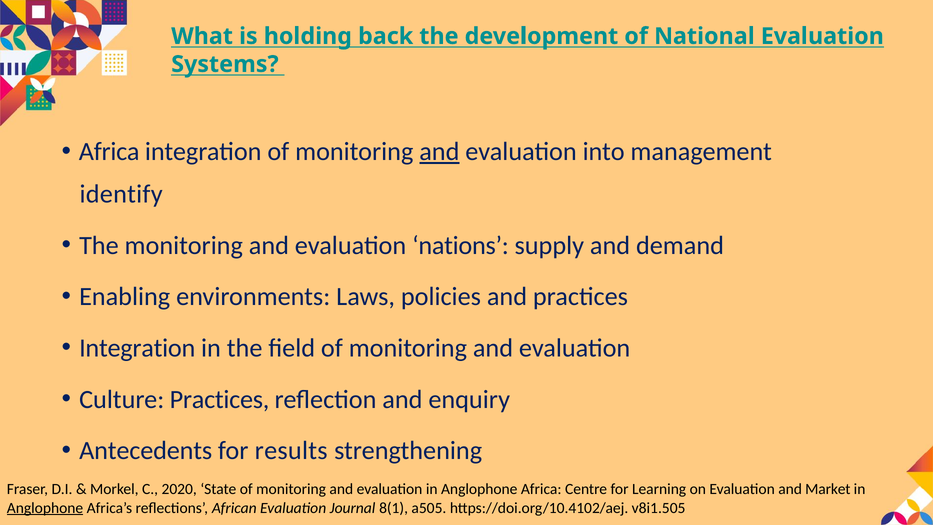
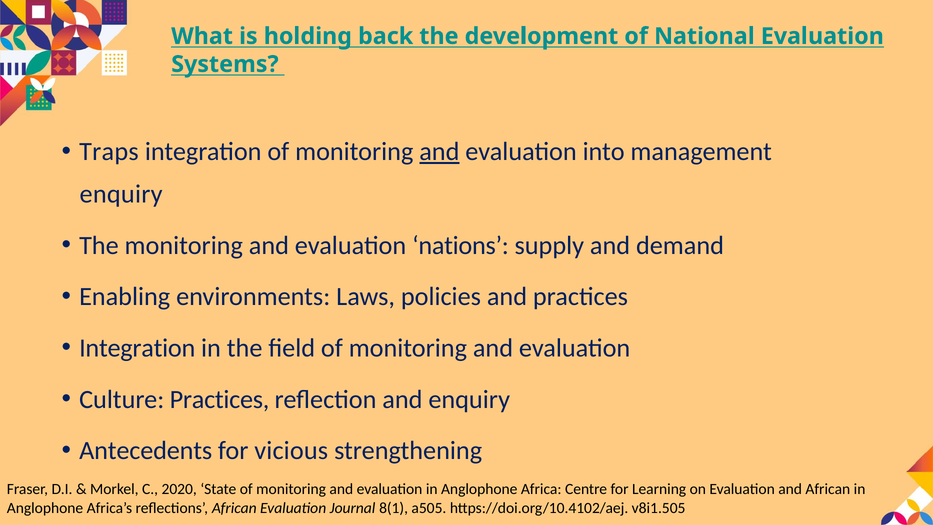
Africa at (109, 152): Africa -> Traps
identify at (121, 194): identify -> enquiry
results: results -> vicious
and Market: Market -> African
Anglophone at (45, 508) underline: present -> none
